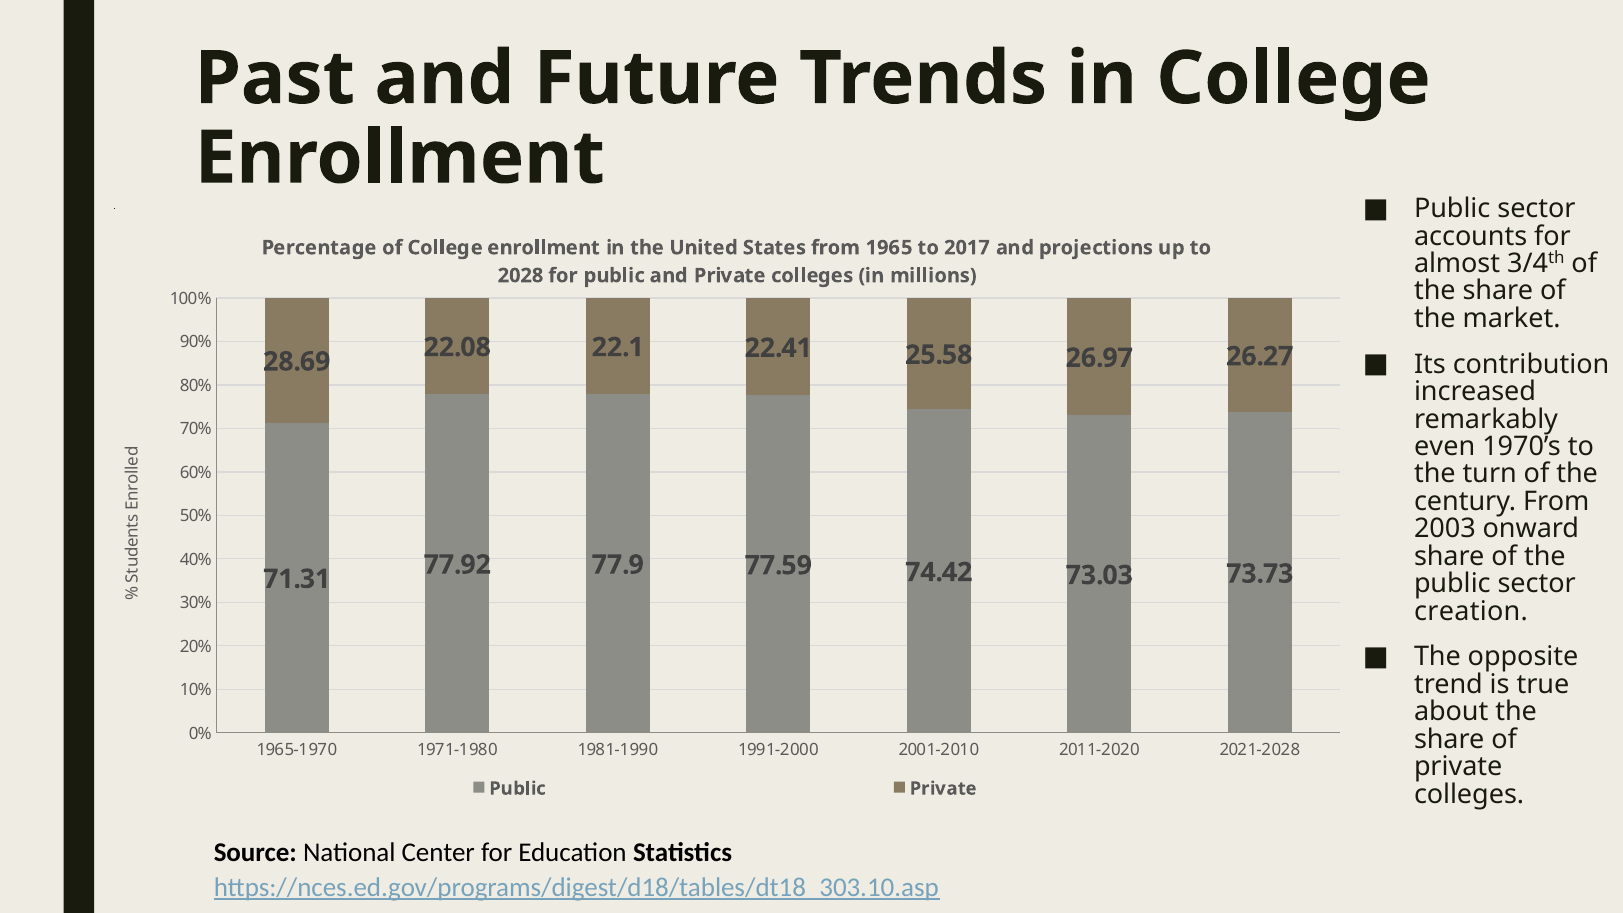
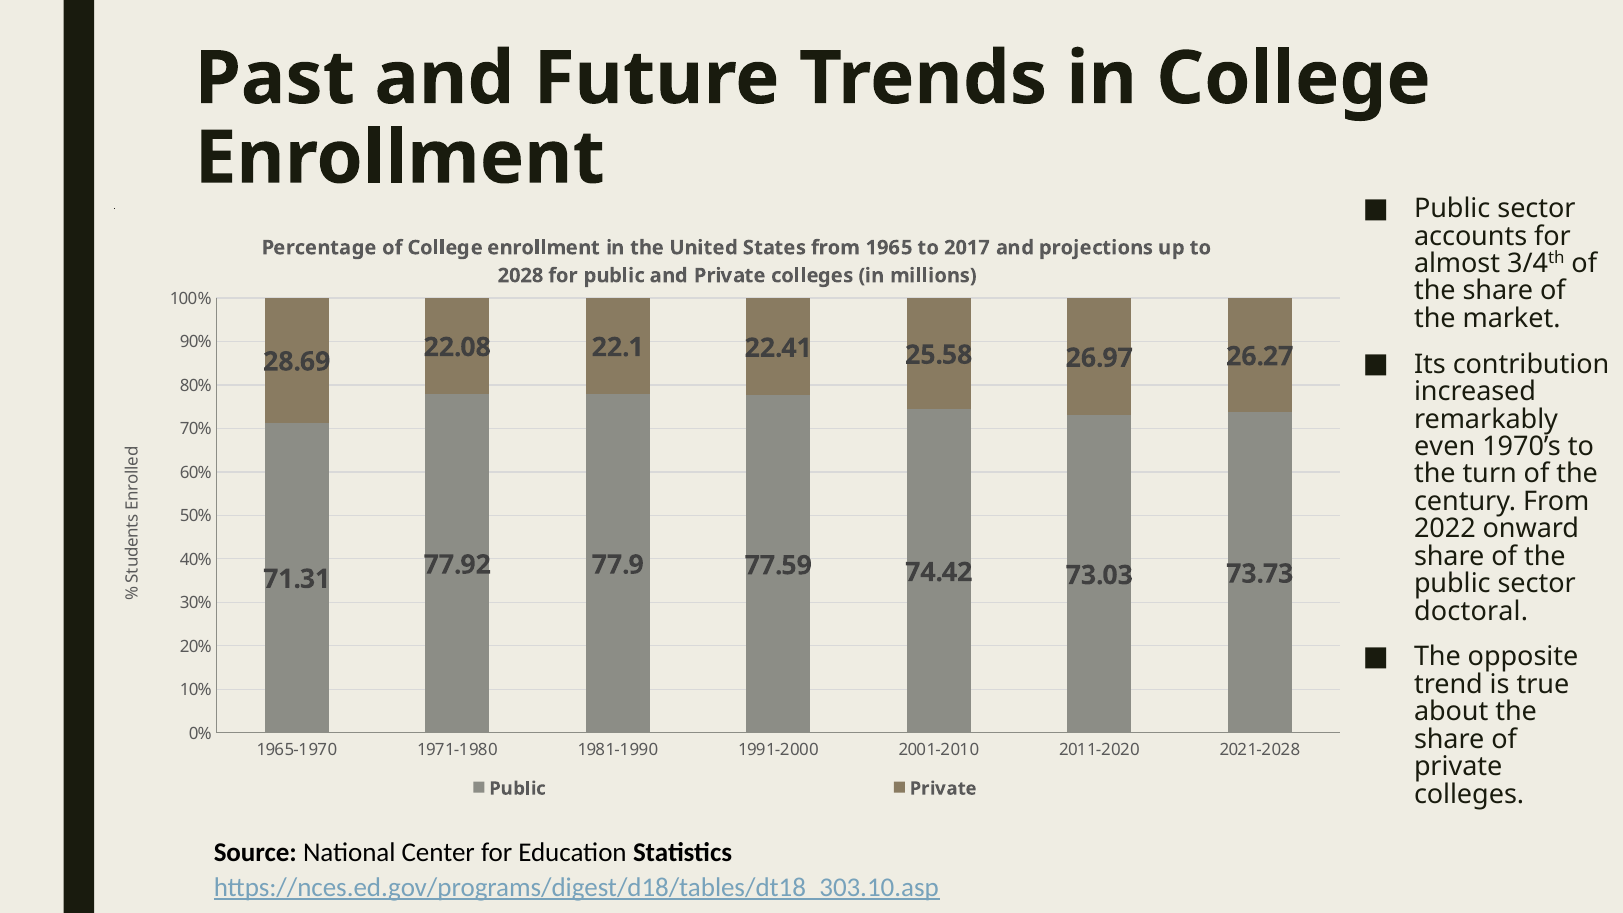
2003: 2003 -> 2022
creation: creation -> doctoral
